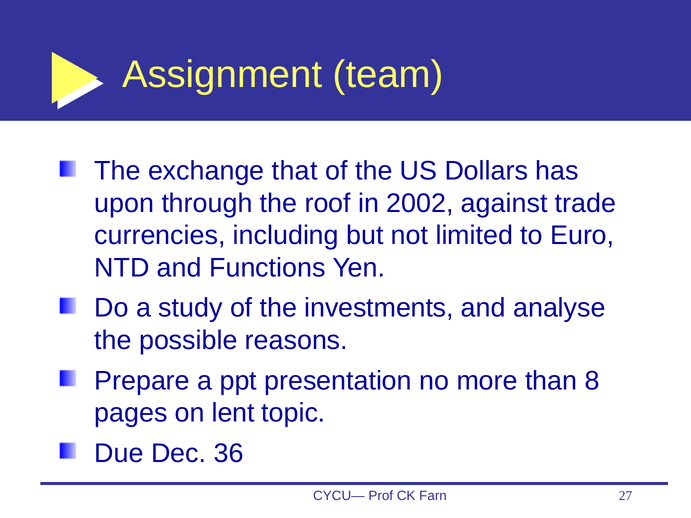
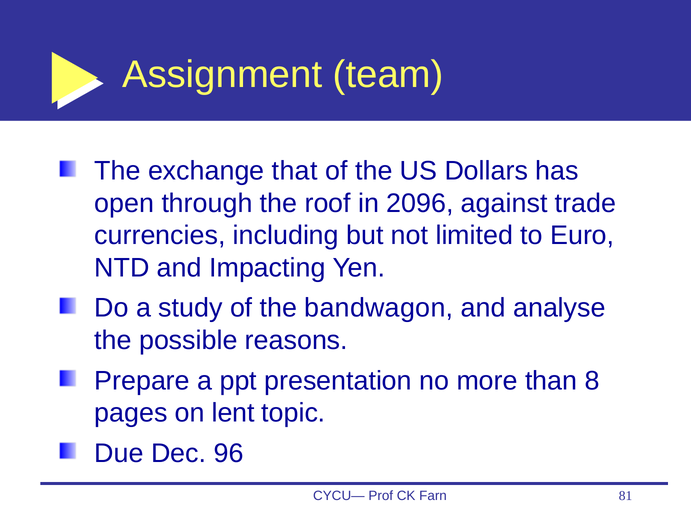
upon: upon -> open
2002: 2002 -> 2096
Functions: Functions -> Impacting
investments: investments -> bandwagon
36: 36 -> 96
27: 27 -> 81
